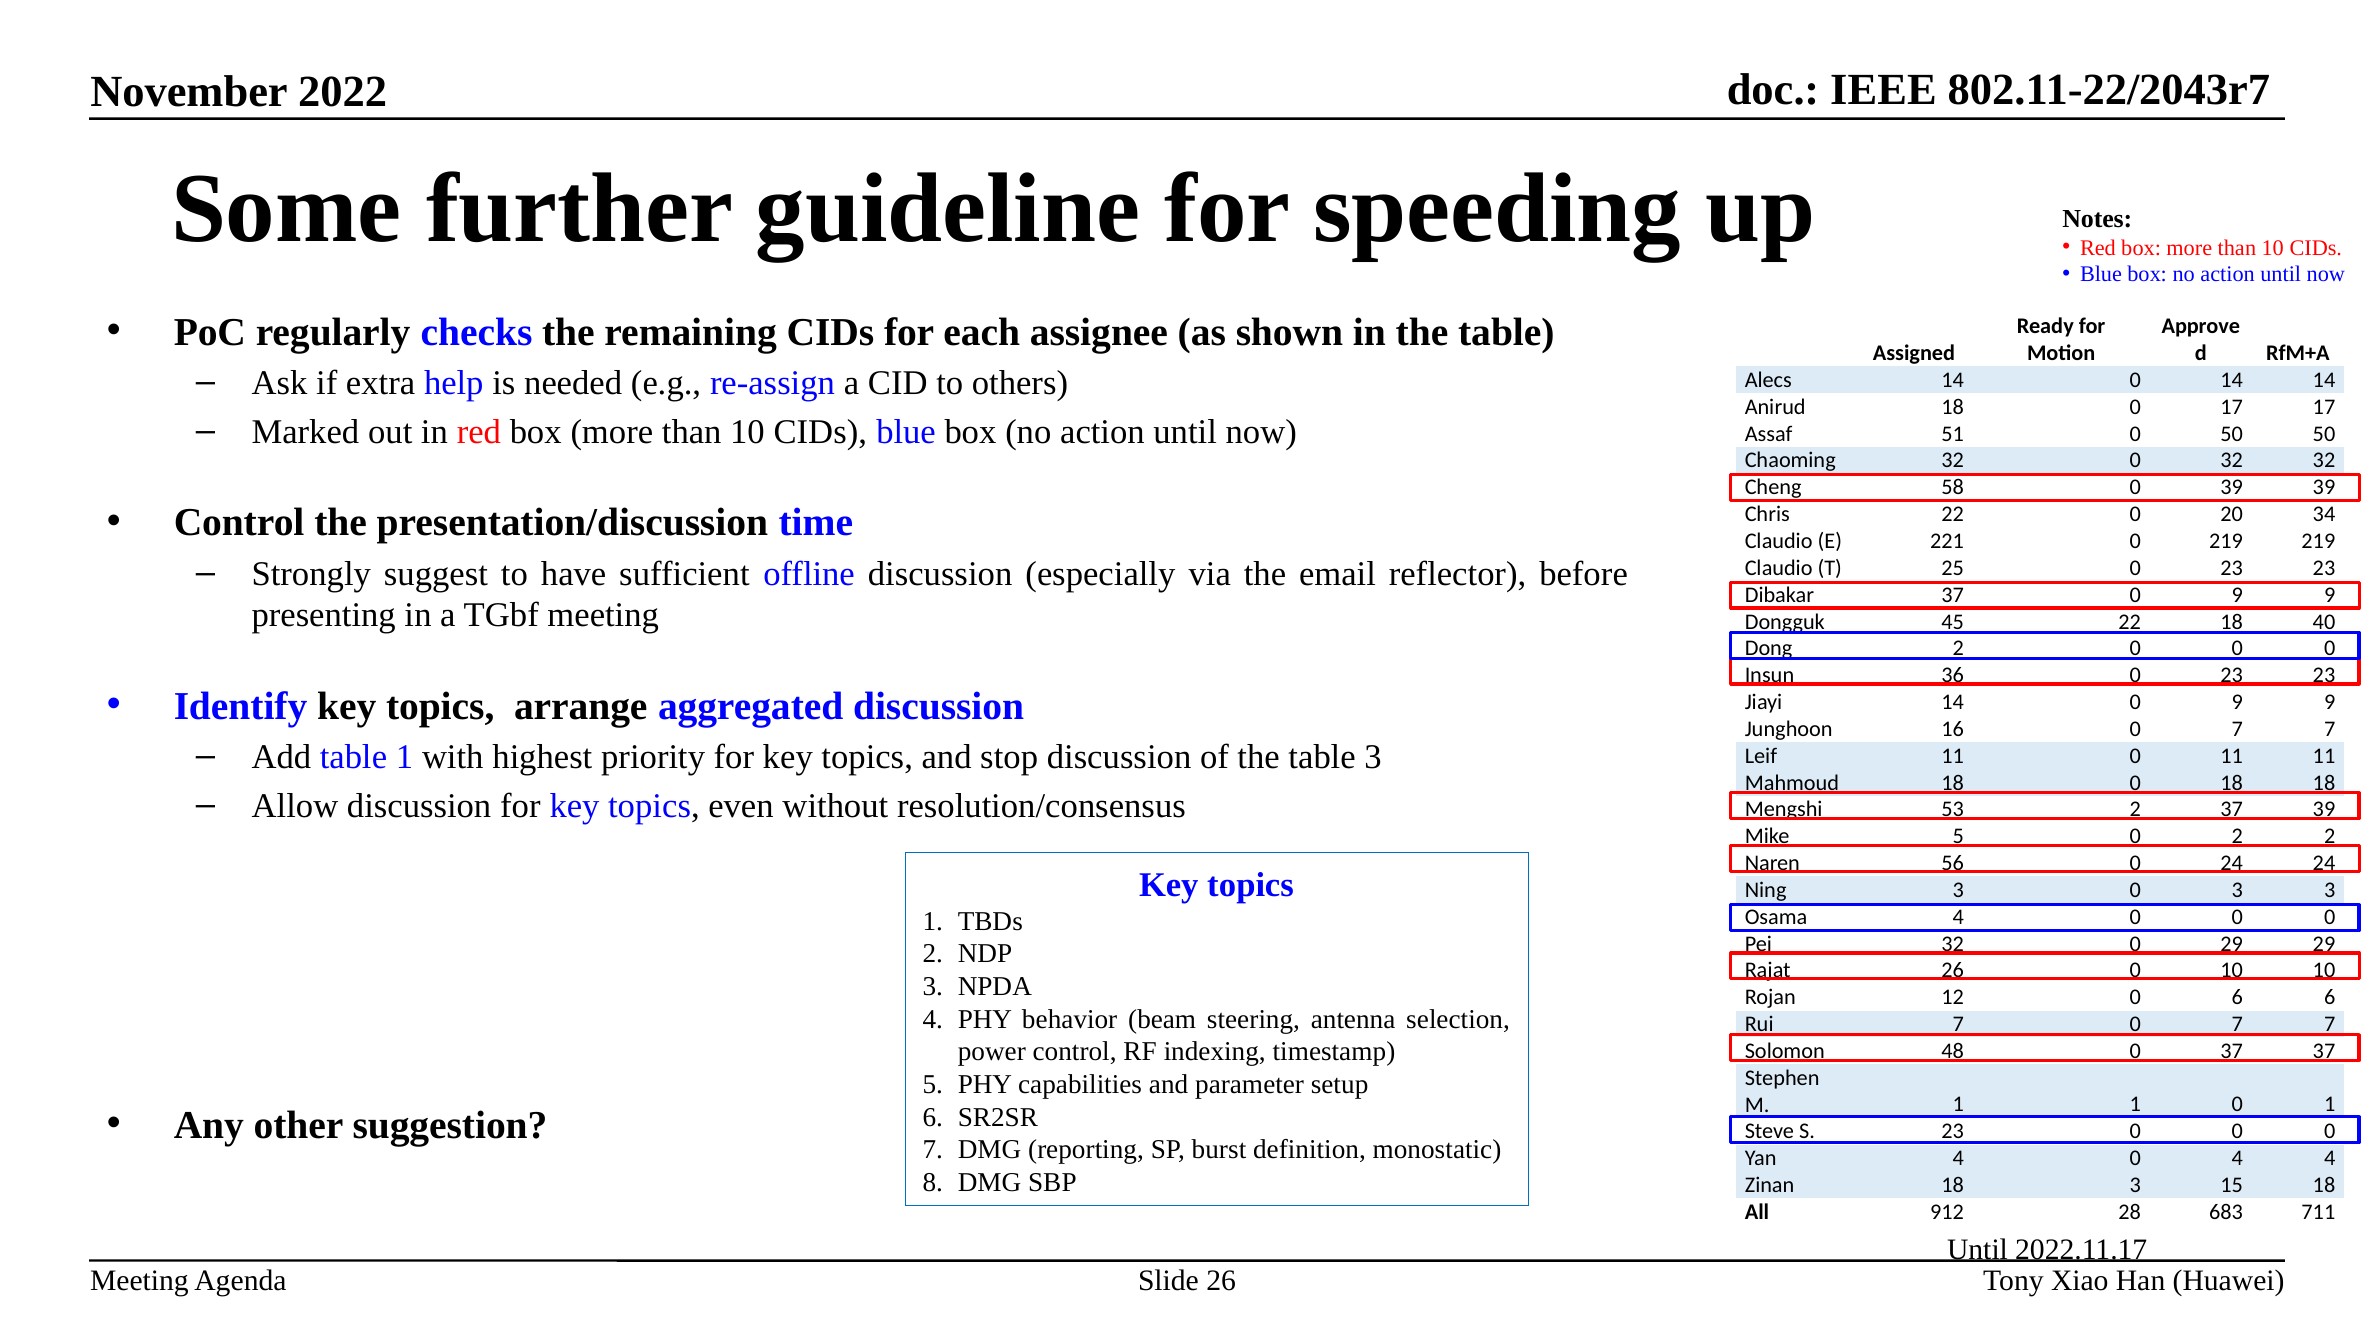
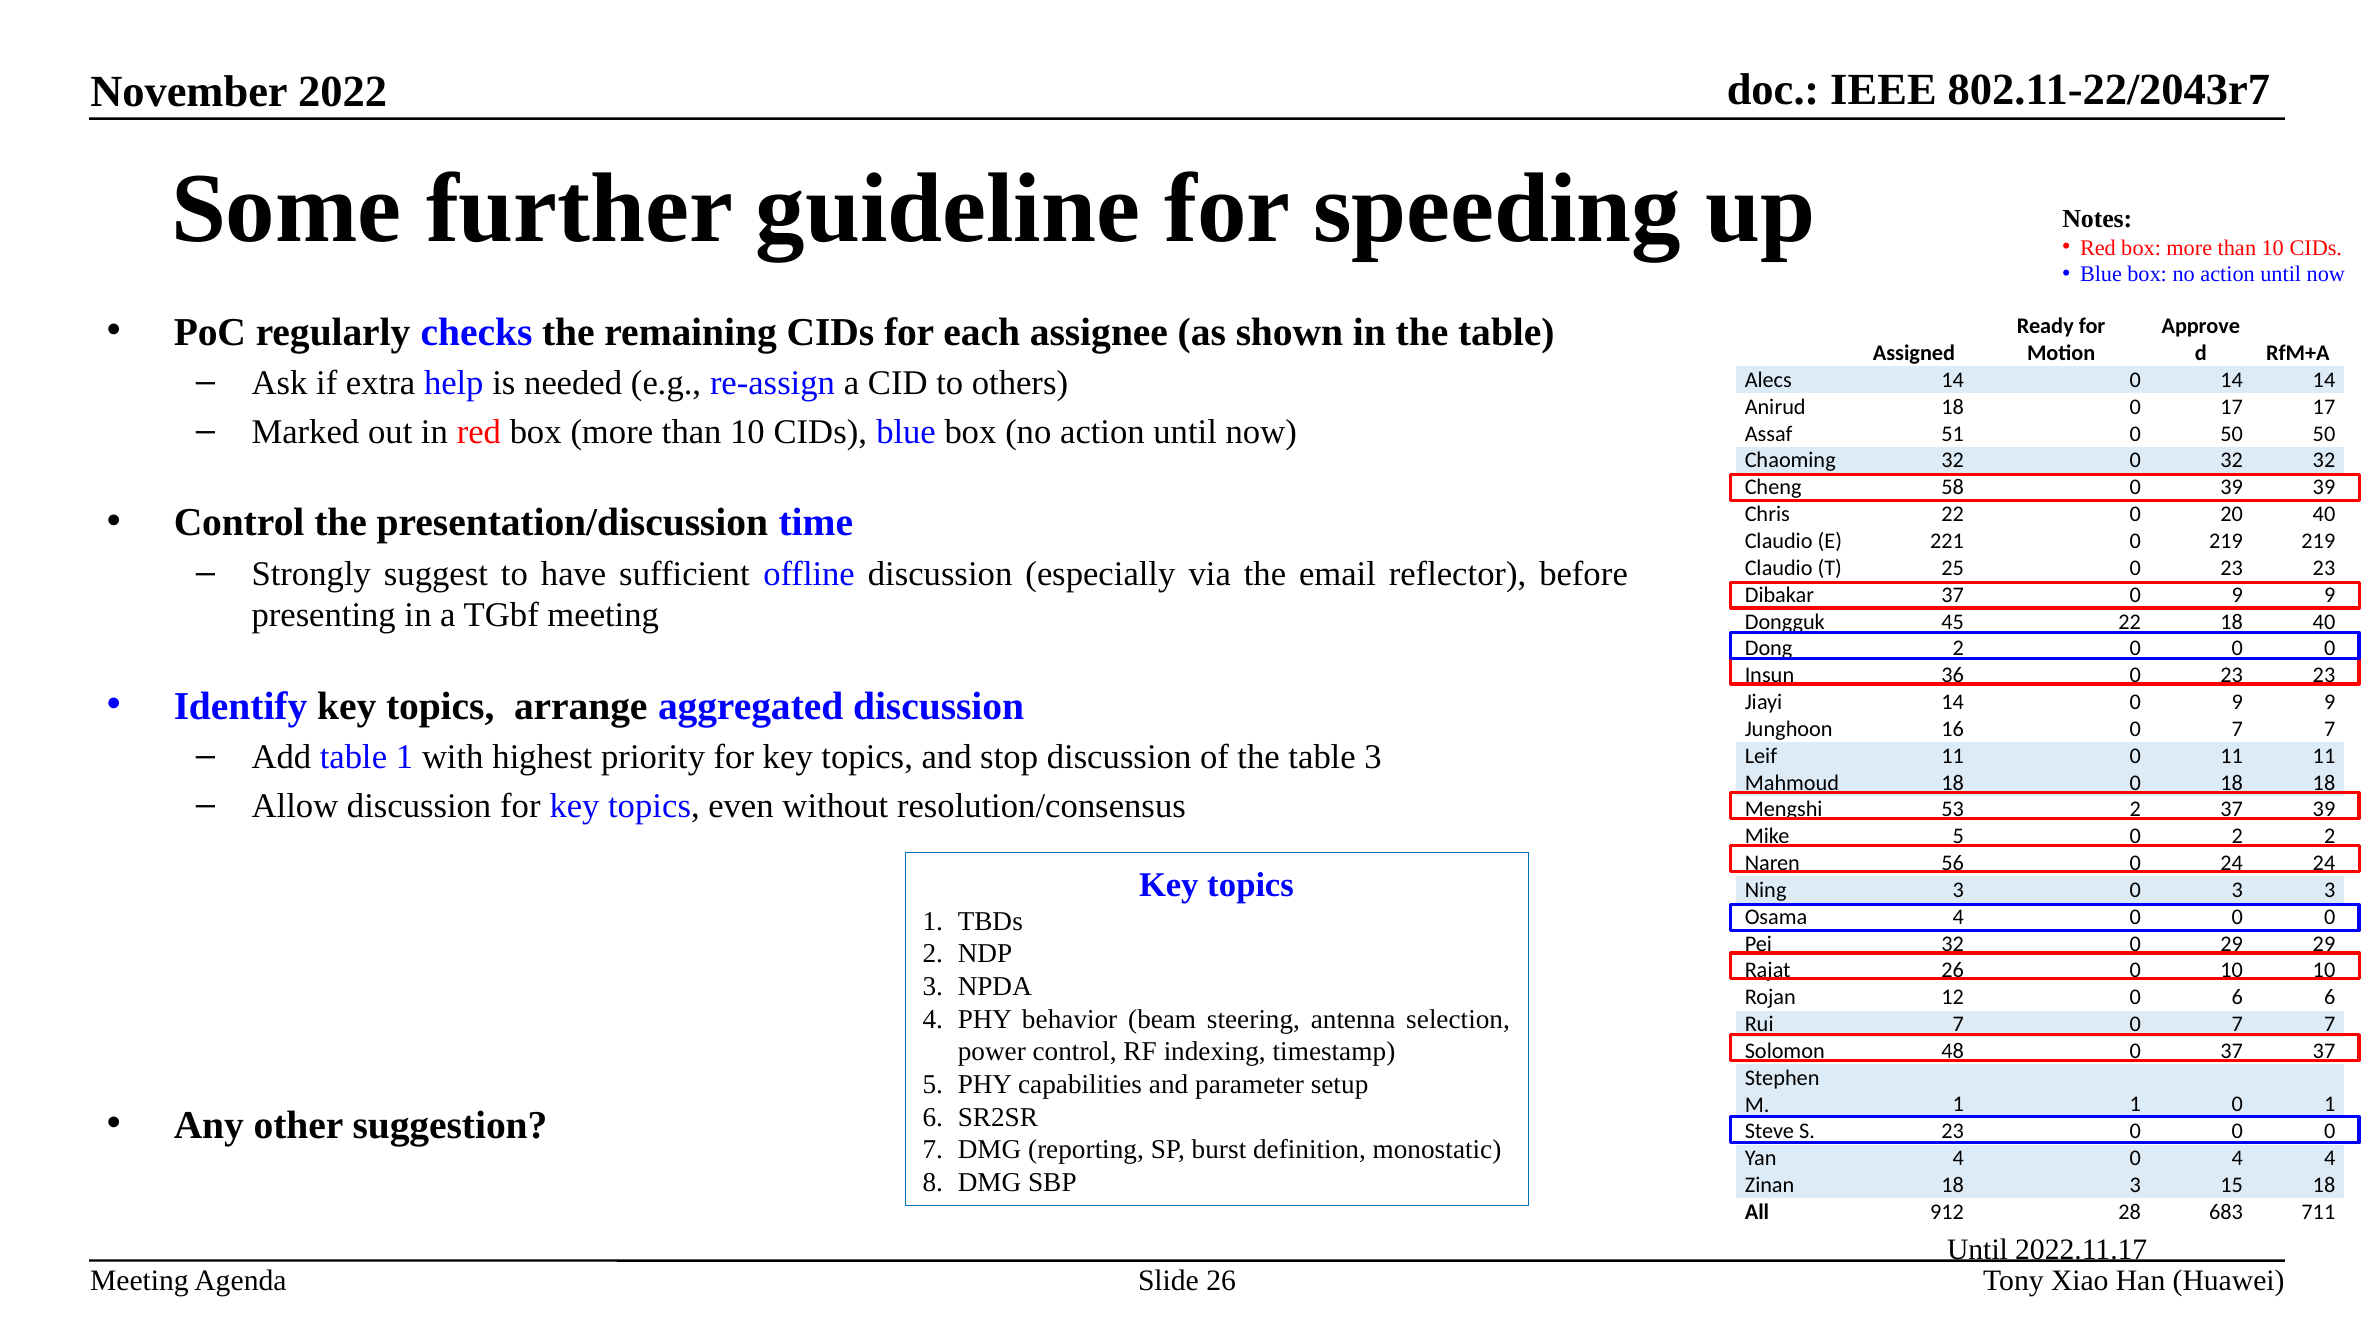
20 34: 34 -> 40
